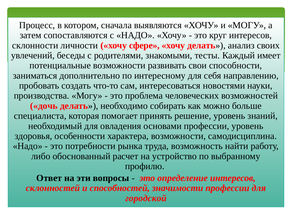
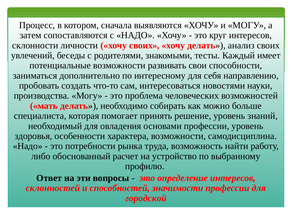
хочу сфере: сфере -> своих
дочь: дочь -> мать
